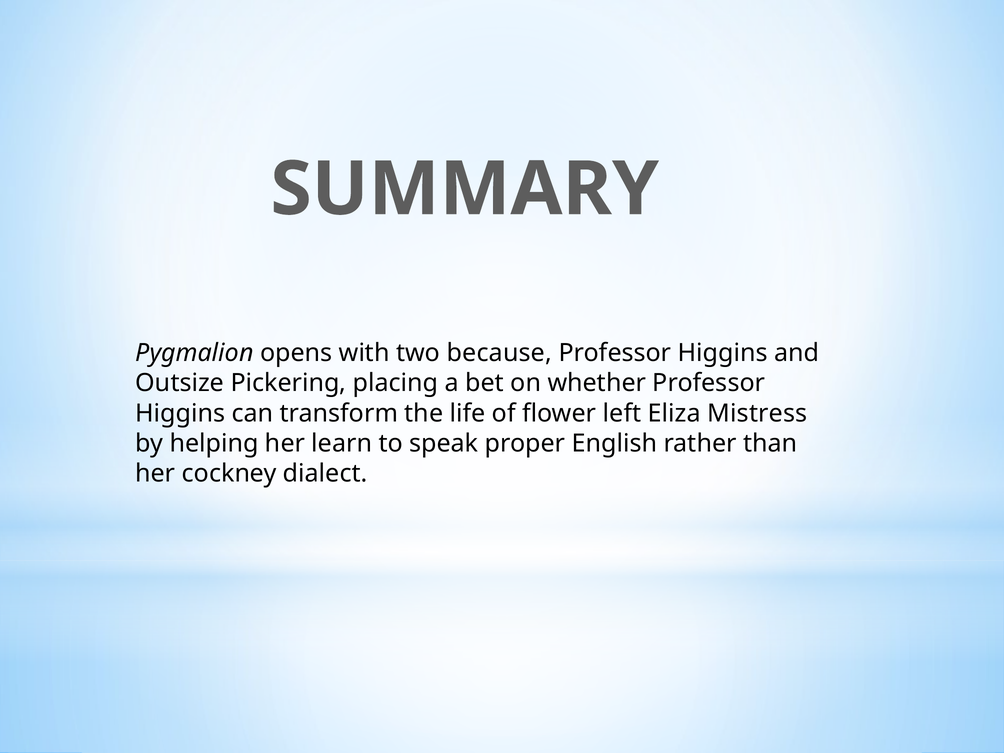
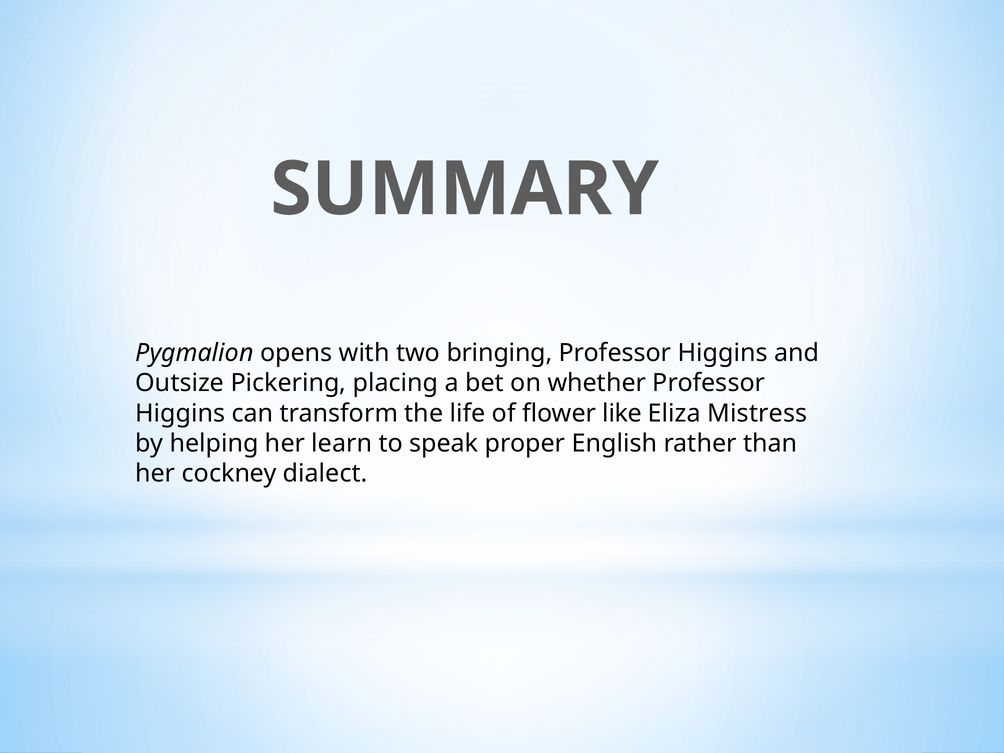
because: because -> bringing
left: left -> like
